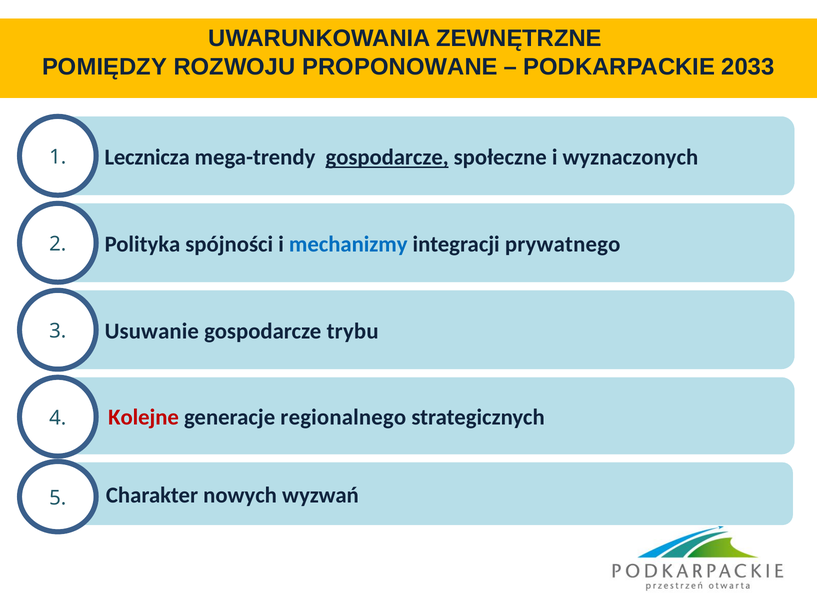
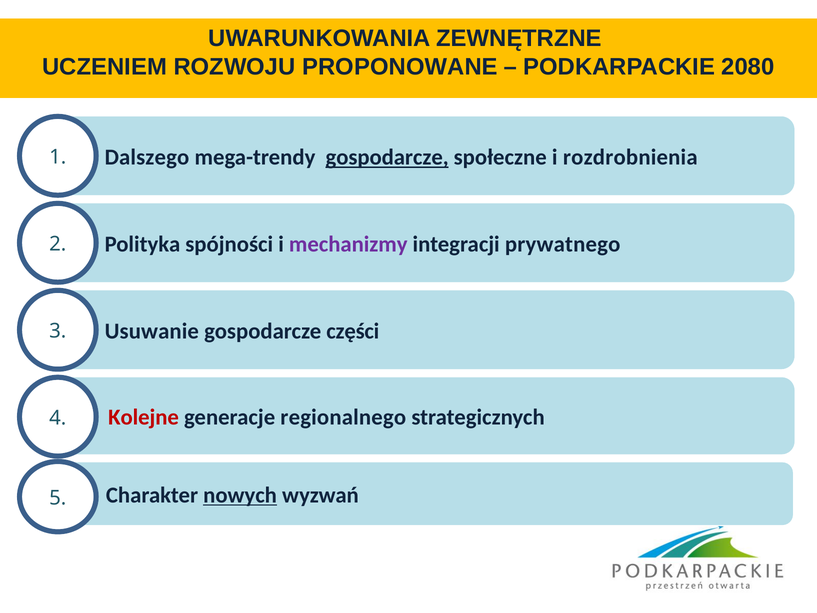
POMIĘDZY: POMIĘDZY -> UCZENIEM
2033: 2033 -> 2080
Lecznicza: Lecznicza -> Dalszego
wyznaczonych: wyznaczonych -> rozdrobnienia
mechanizmy colour: blue -> purple
trybu: trybu -> części
nowych underline: none -> present
